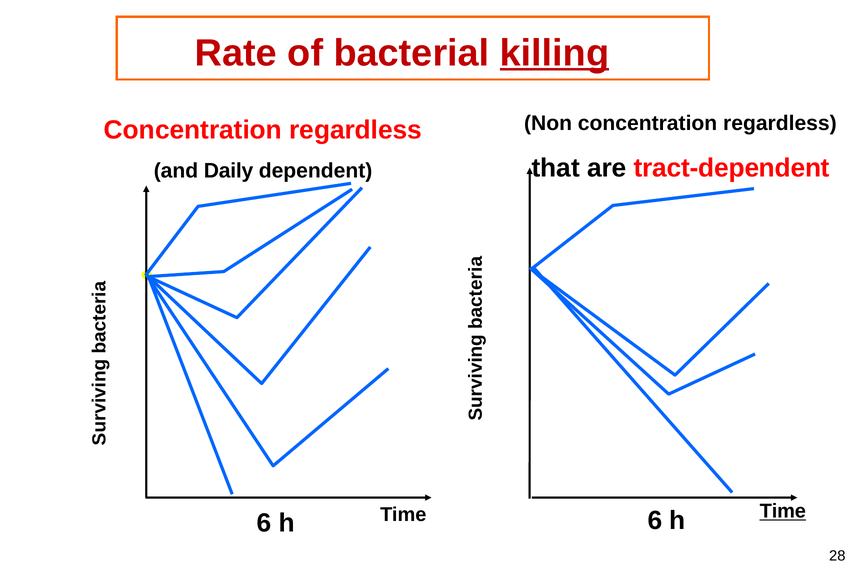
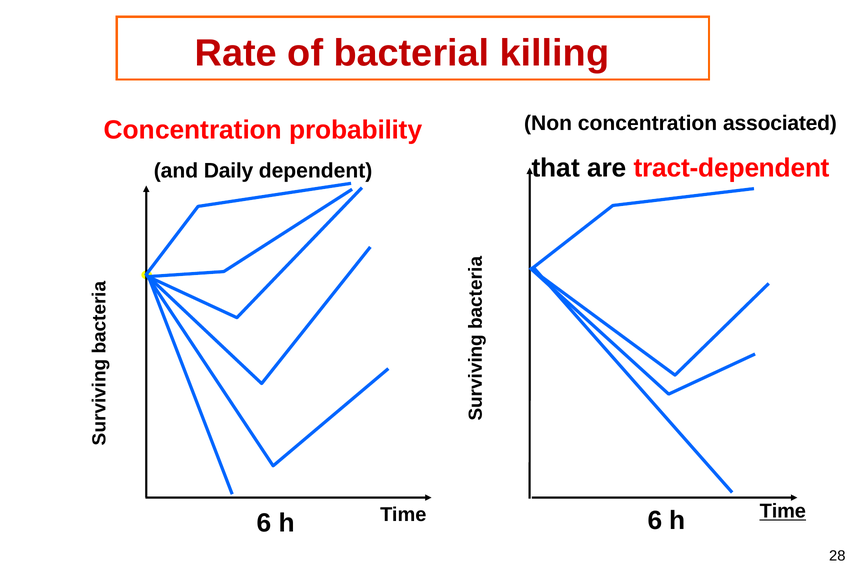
killing underline: present -> none
Non concentration regardless: regardless -> associated
regardless at (356, 130): regardless -> probability
